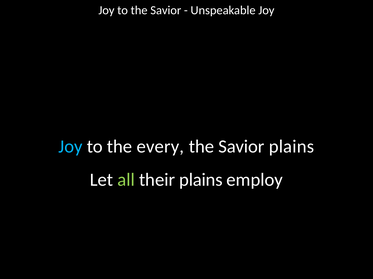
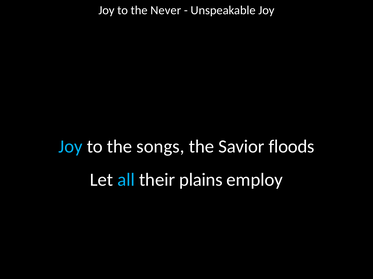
to the Savior: Savior -> Never
every: every -> songs
Savior plains: plains -> floods
all colour: light green -> light blue
